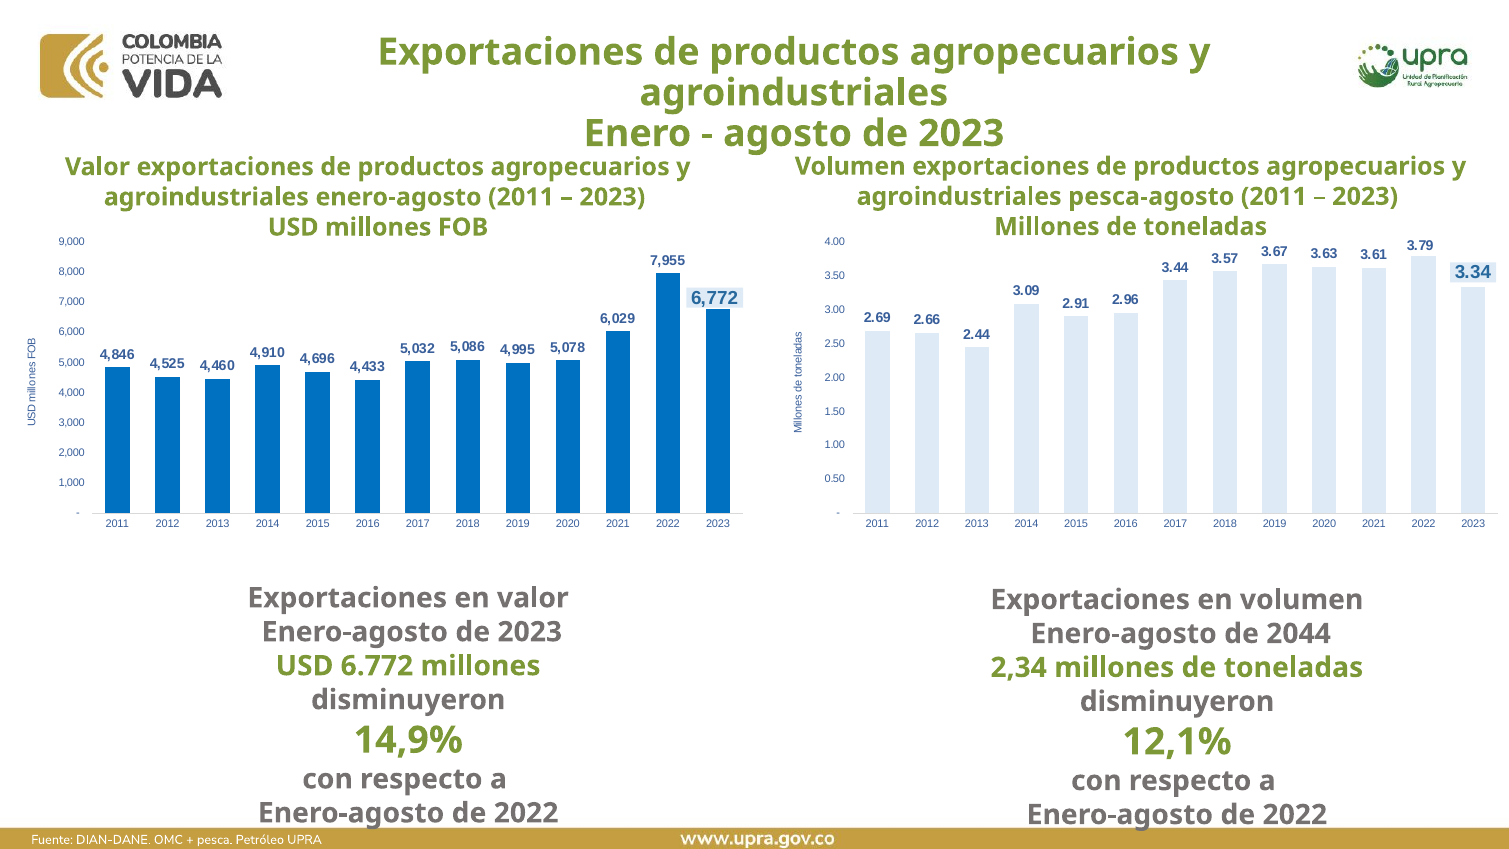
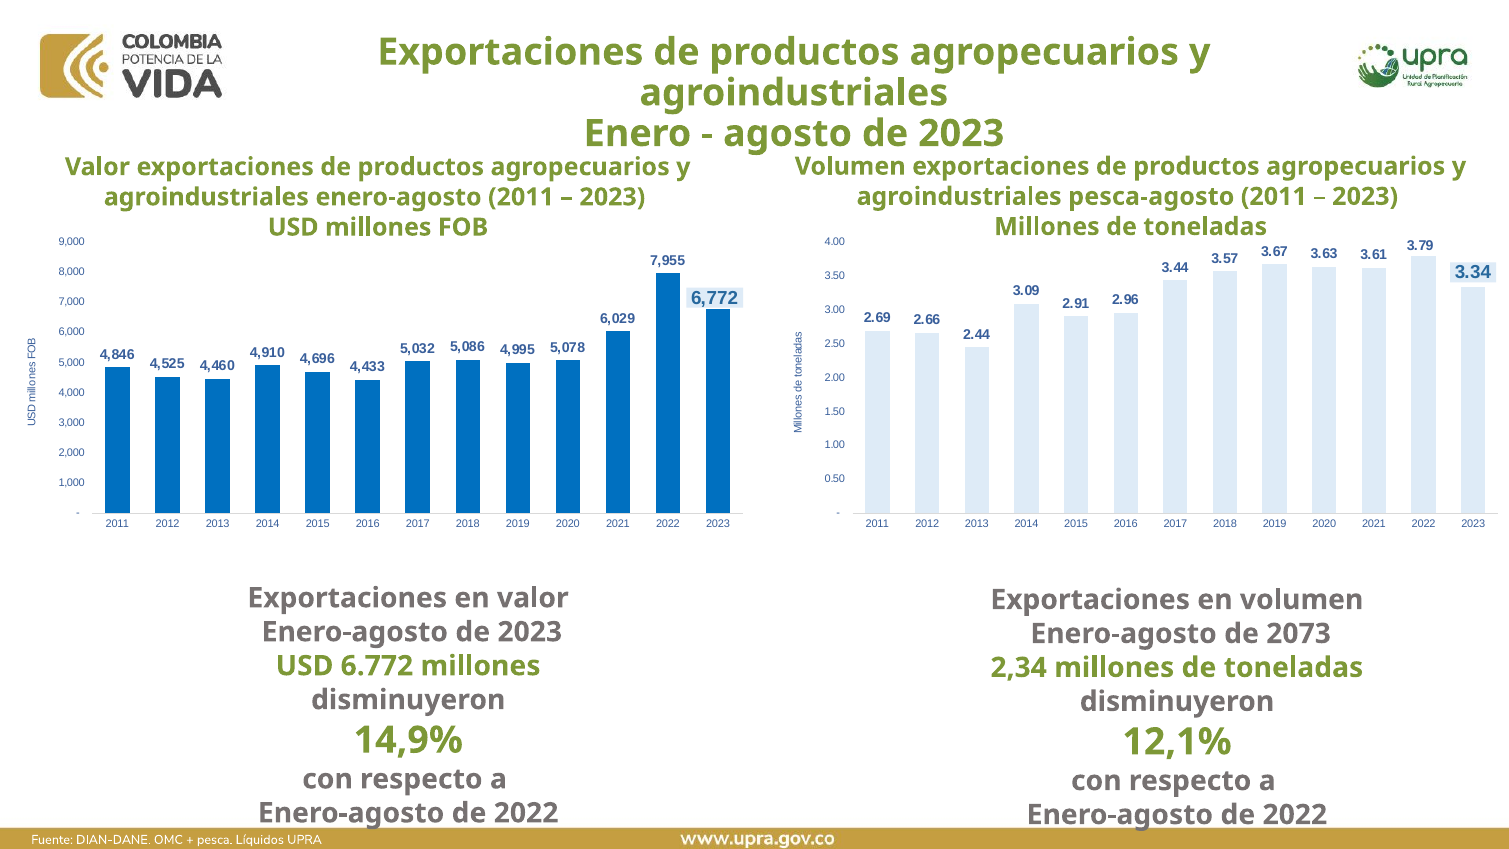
2044: 2044 -> 2073
Petróleo: Petróleo -> Líquidos
